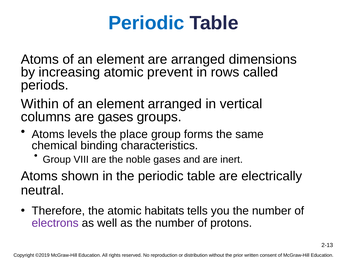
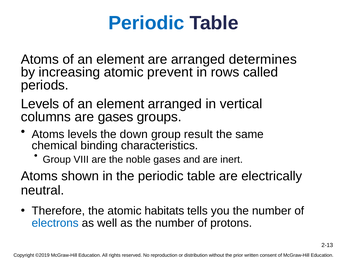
dimensions: dimensions -> determines
Within at (40, 104): Within -> Levels
place: place -> down
forms: forms -> result
electrons colour: purple -> blue
